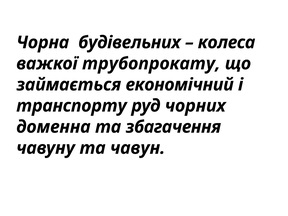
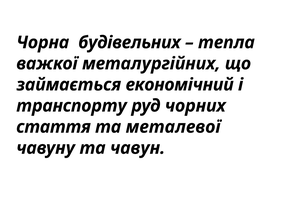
колеса: колеса -> тепла
трубопрокату: трубопрокату -> металургійних
доменна: доменна -> стаття
збагачення: збагачення -> металевої
